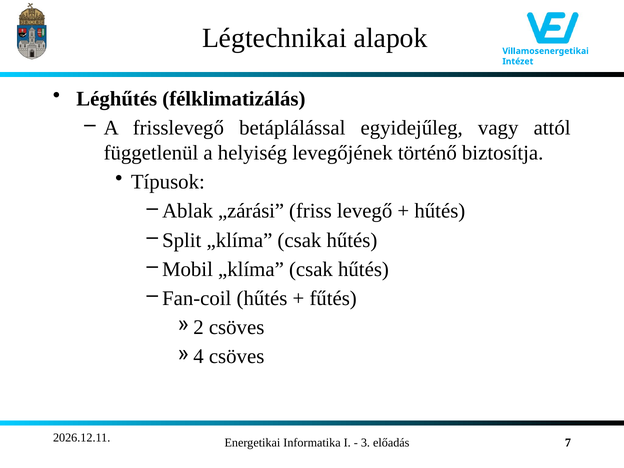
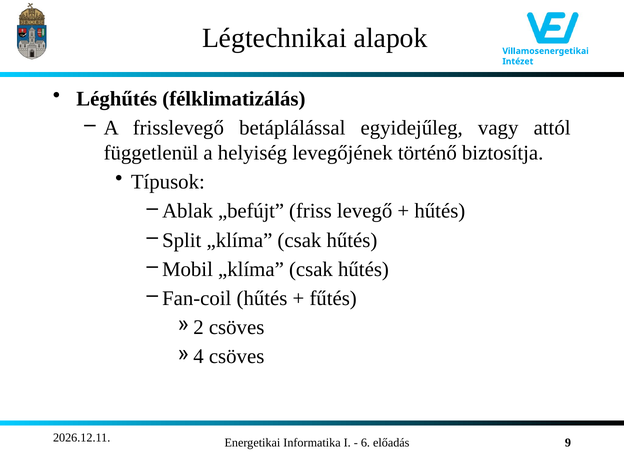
„zárási: „zárási -> „befújt
3: 3 -> 6
7: 7 -> 9
